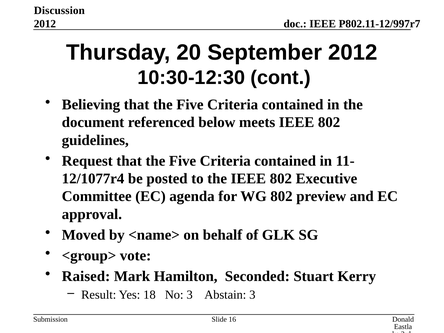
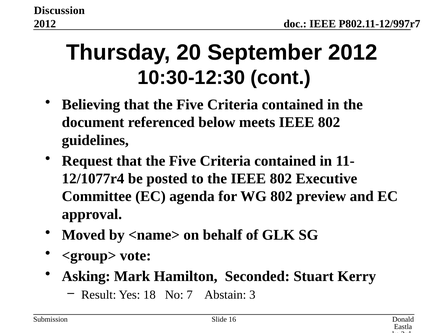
Raised: Raised -> Asking
No 3: 3 -> 7
